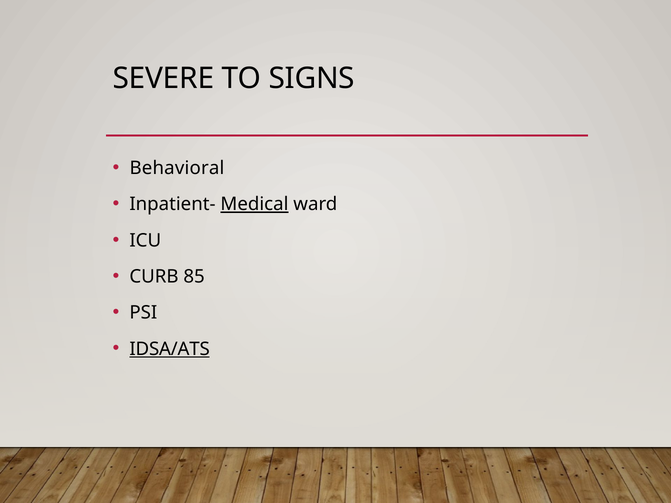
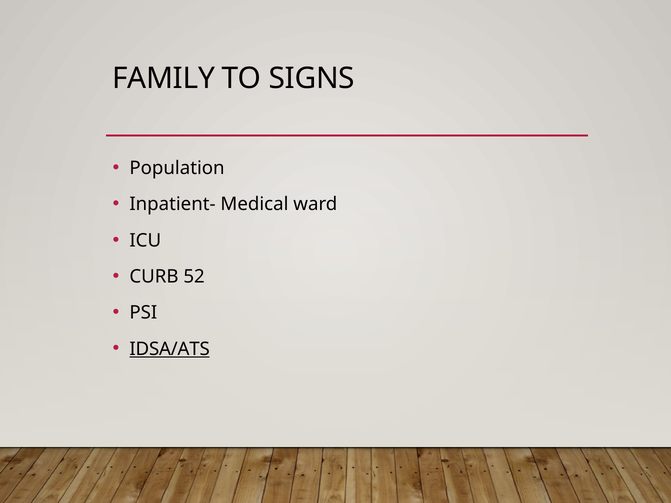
SEVERE: SEVERE -> FAMILY
Behavioral: Behavioral -> Population
Medical underline: present -> none
85: 85 -> 52
